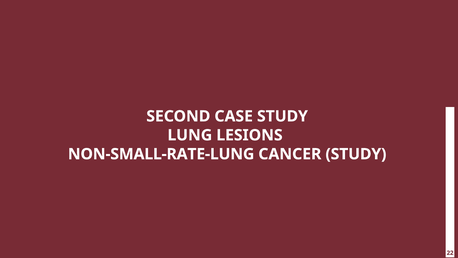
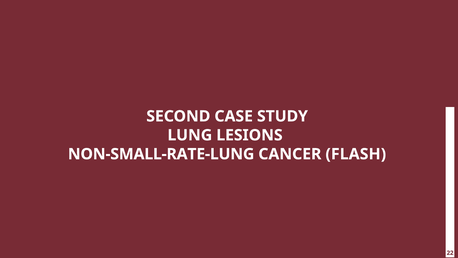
CANCER STUDY: STUDY -> FLASH
